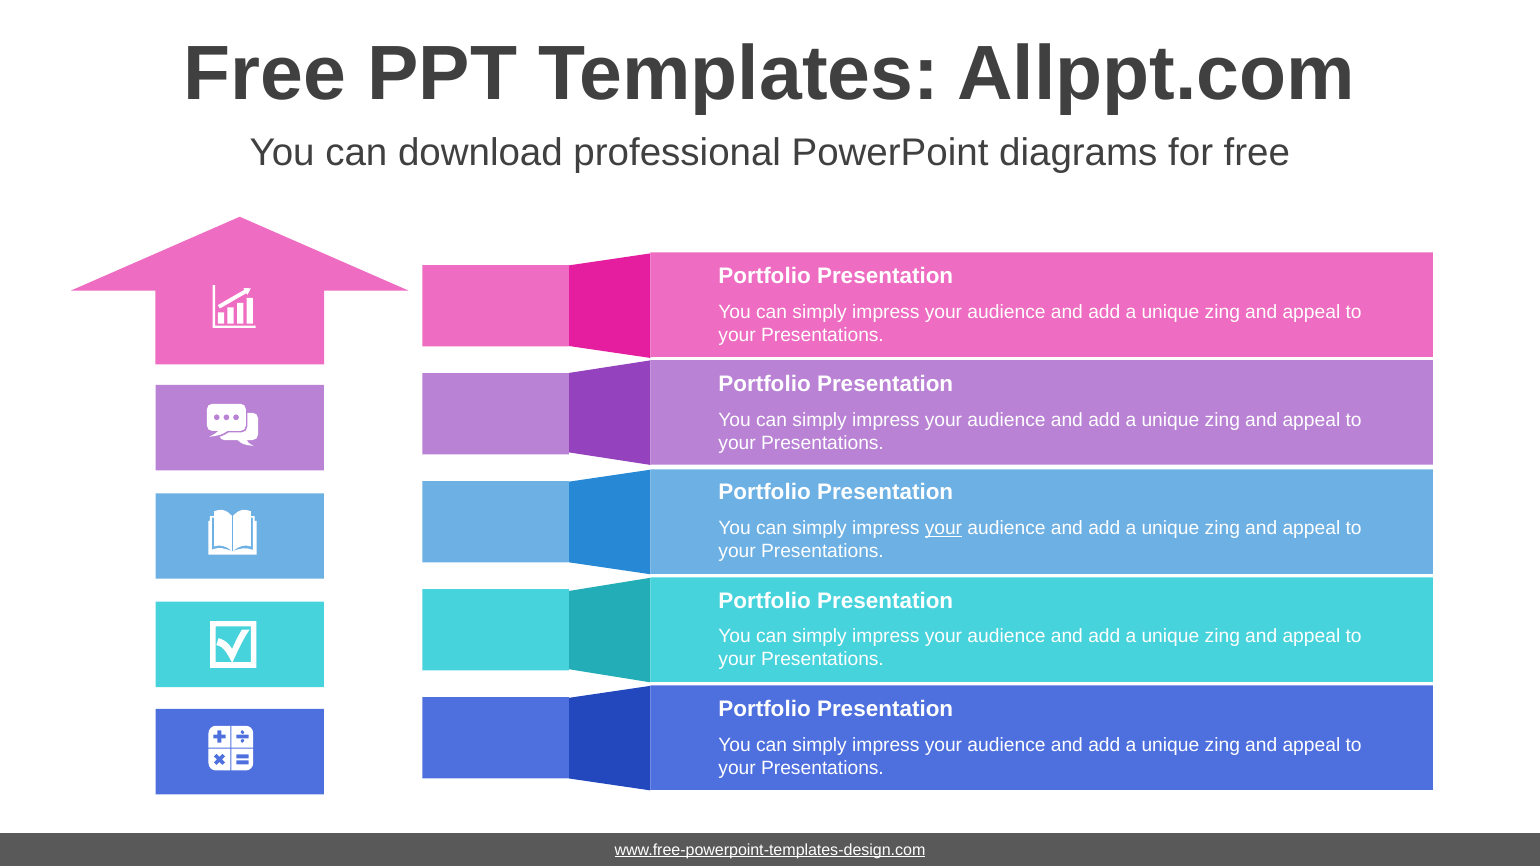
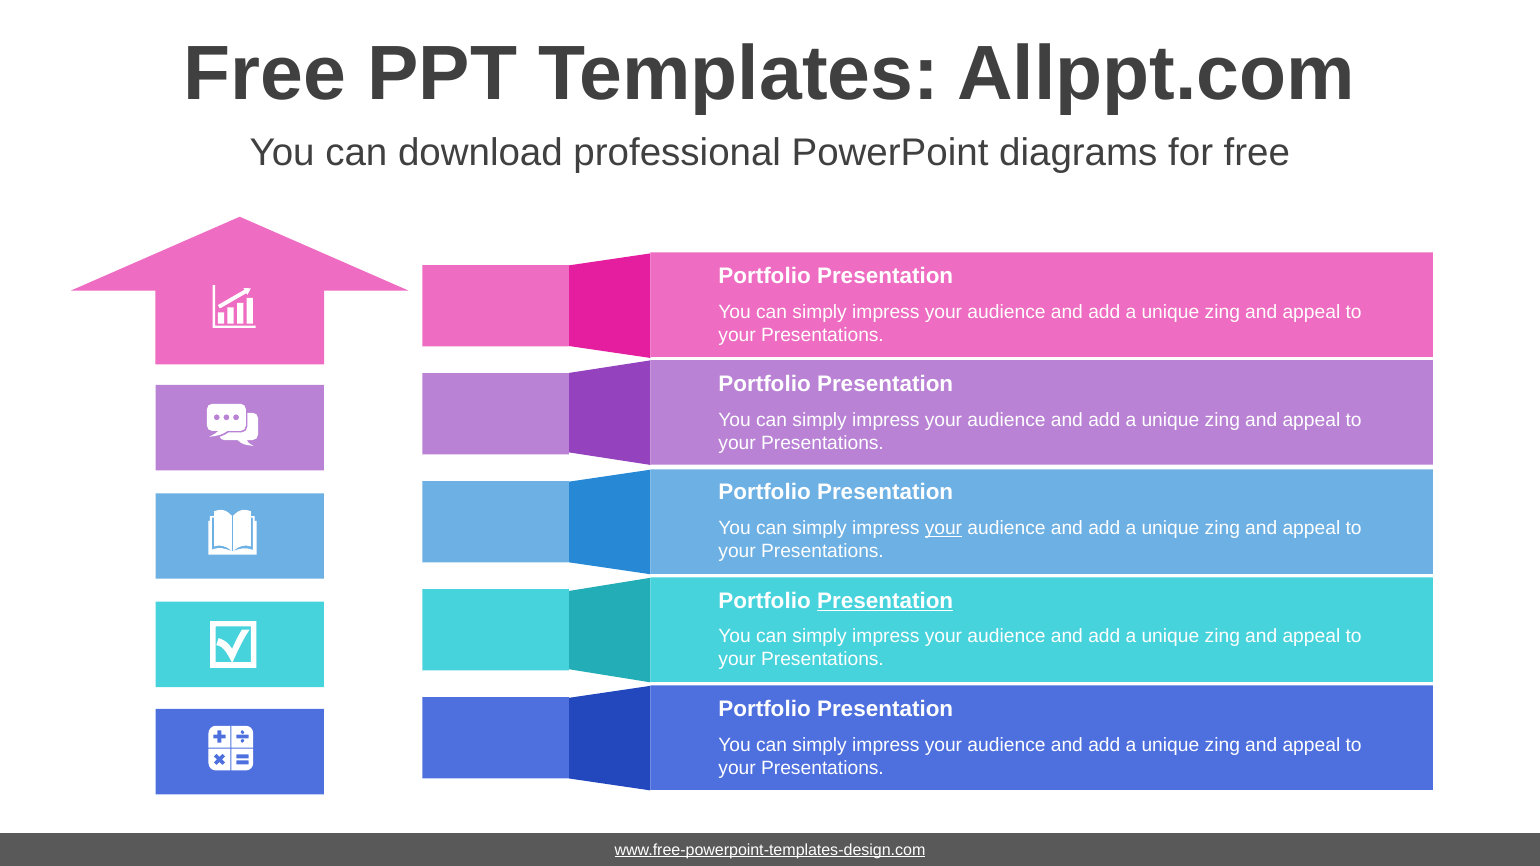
Presentation at (885, 601) underline: none -> present
